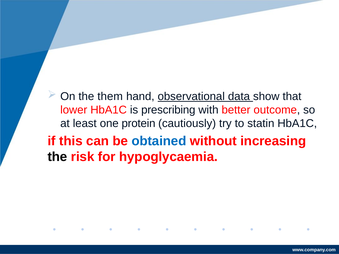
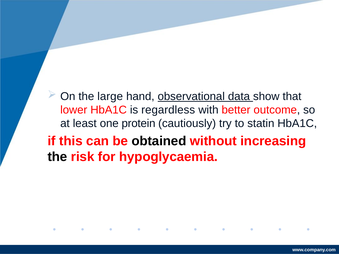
them: them -> large
prescribing: prescribing -> regardless
obtained colour: blue -> black
